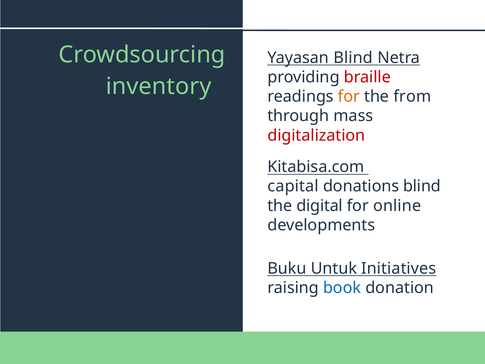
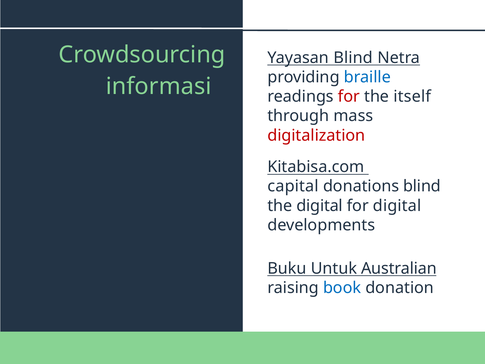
braille colour: red -> blue
inventory: inventory -> informasi
for at (349, 96) colour: orange -> red
from: from -> itself
for online: online -> digital
Initiatives: Initiatives -> Australian
